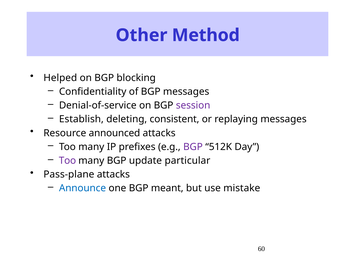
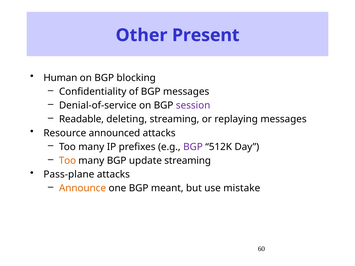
Method: Method -> Present
Helped: Helped -> Human
Establish: Establish -> Readable
deleting consistent: consistent -> streaming
Too at (67, 161) colour: purple -> orange
update particular: particular -> streaming
Announce colour: blue -> orange
